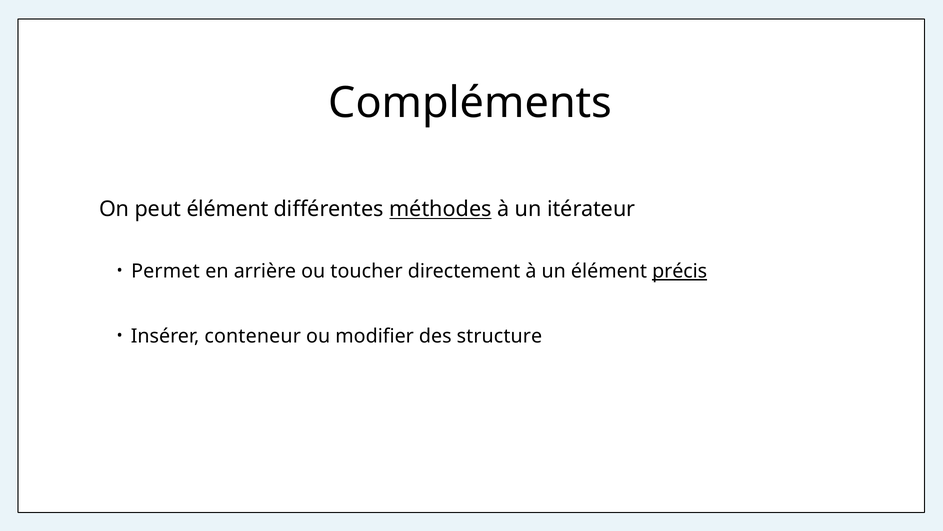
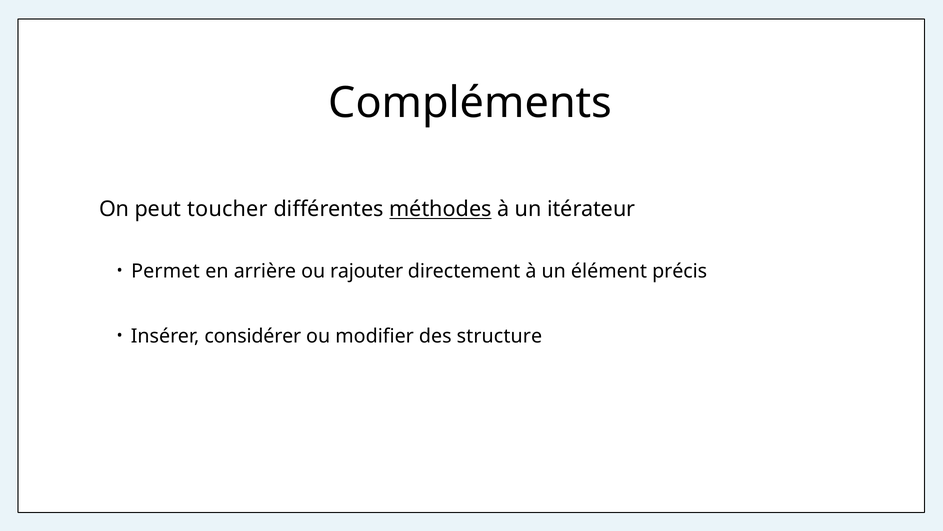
peut élément: élément -> toucher
toucher: toucher -> rajouter
précis underline: present -> none
conteneur: conteneur -> considérer
